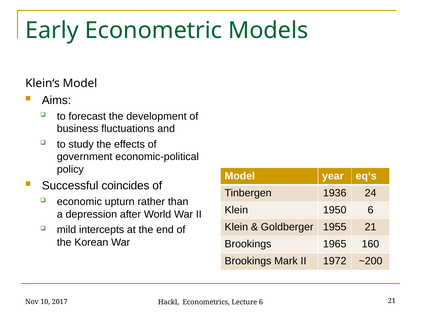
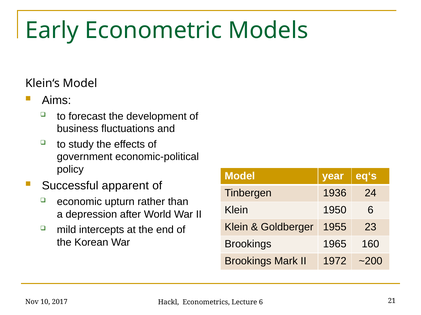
coincides: coincides -> apparent
1955 21: 21 -> 23
